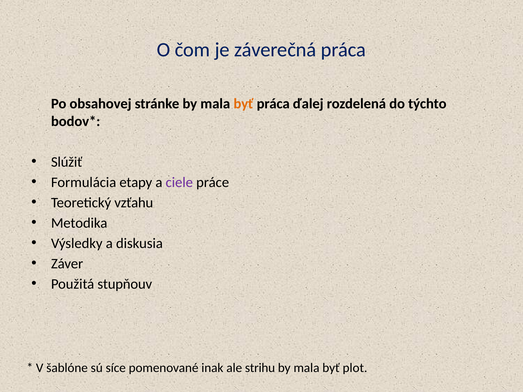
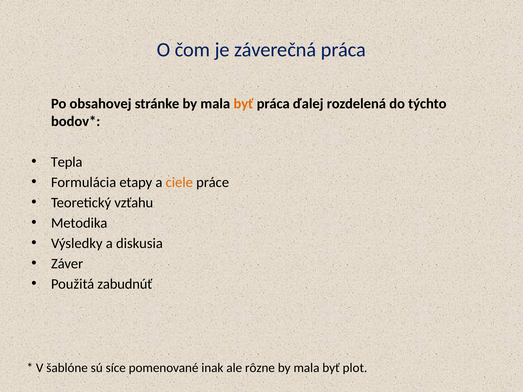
Slúžiť: Slúžiť -> Tepla
ciele colour: purple -> orange
stupňouv: stupňouv -> zabudnúť
strihu: strihu -> rôzne
